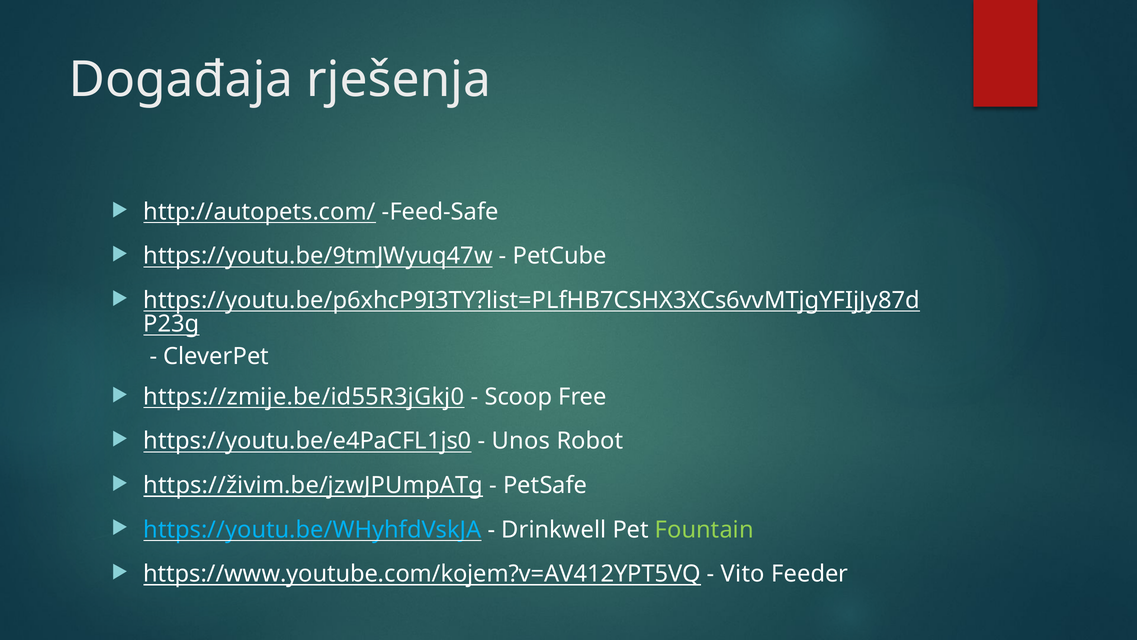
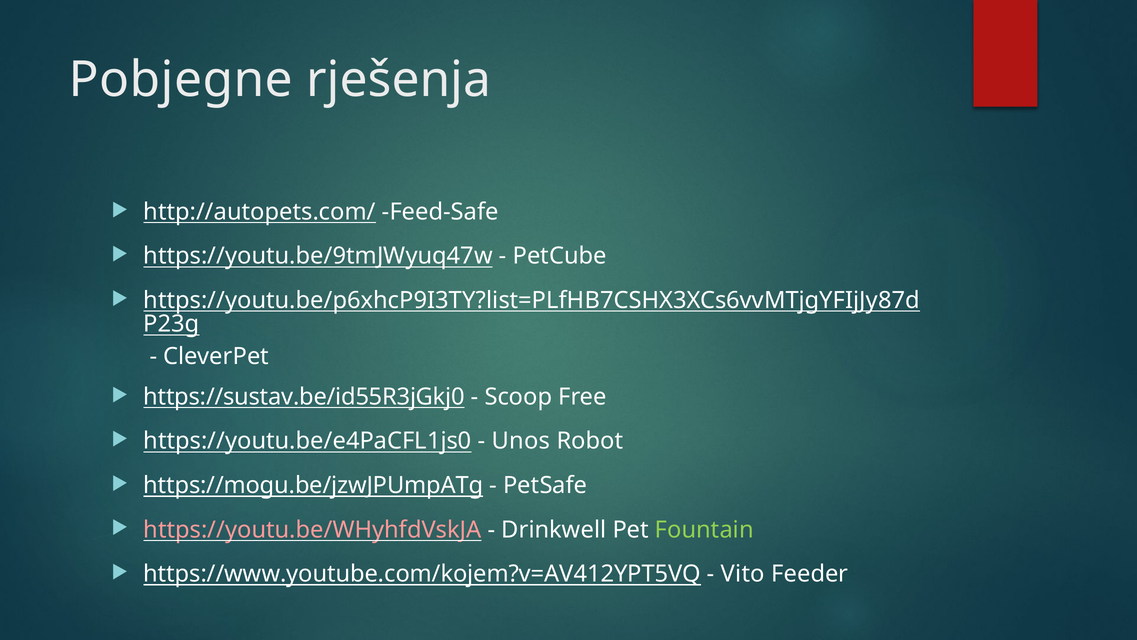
Događaja: Događaja -> Pobjegne
https://zmije.be/id55R3jGkj0: https://zmije.be/id55R3jGkj0 -> https://sustav.be/id55R3jGkj0
https://živim.be/jzwJPUmpATg: https://živim.be/jzwJPUmpATg -> https://mogu.be/jzwJPUmpATg
https://youtu.be/WHyhfdVskJA colour: light blue -> pink
